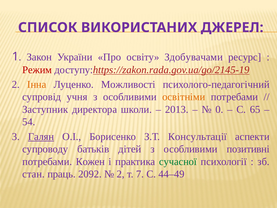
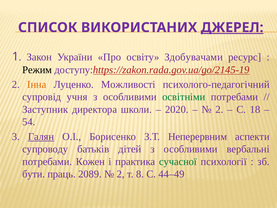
ДЖЕРЕЛ underline: none -> present
Режим colour: red -> black
освітніми colour: orange -> green
2013: 2013 -> 2020
0 at (219, 109): 0 -> 2
65: 65 -> 18
Консультації: Консультації -> Неперервним
позитивні: позитивні -> вербальні
стан: стан -> бути
2092: 2092 -> 2089
7: 7 -> 8
